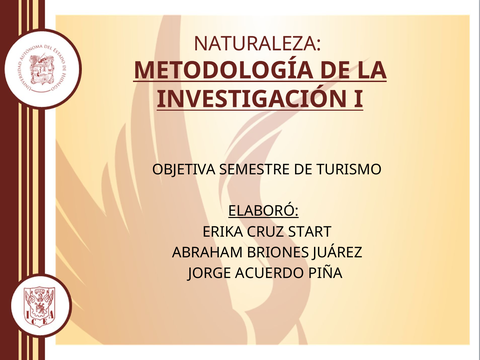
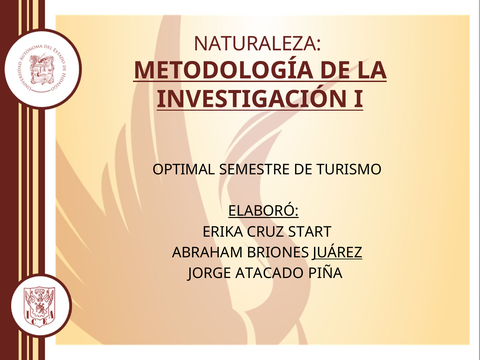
OBJETIVA: OBJETIVA -> OPTIMAL
JUÁREZ underline: none -> present
ACUERDO: ACUERDO -> ATACADO
